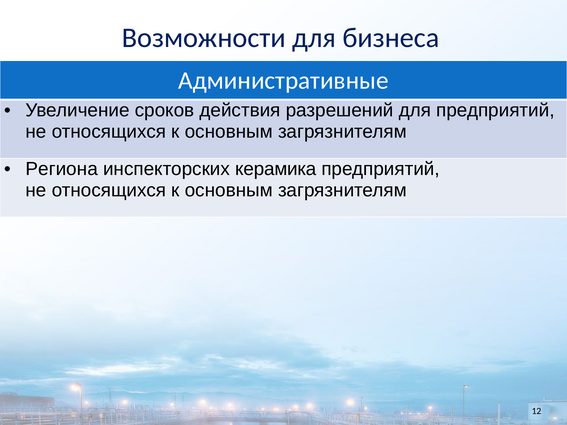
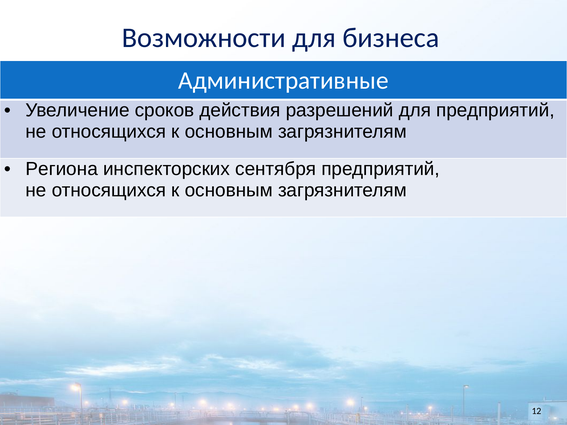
керамика: керамика -> сентября
